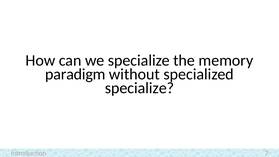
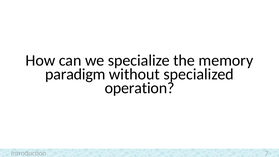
specialize at (139, 88): specialize -> operation
